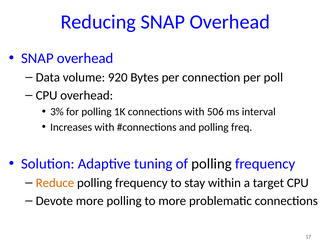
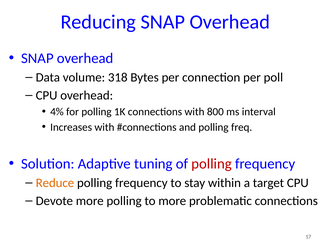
920: 920 -> 318
3%: 3% -> 4%
506: 506 -> 800
polling at (212, 164) colour: black -> red
